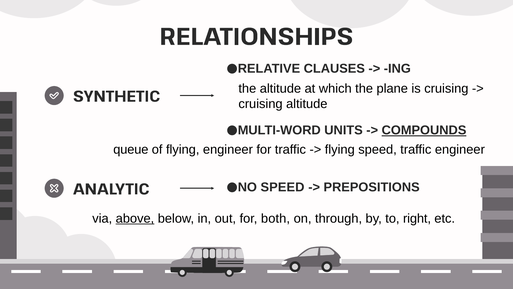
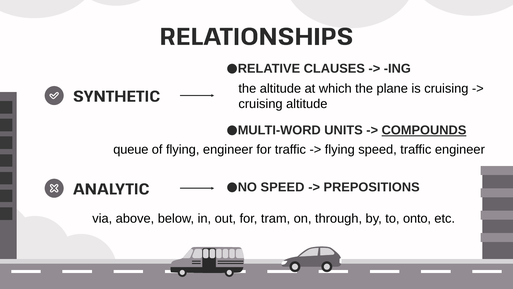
above underline: present -> none
both: both -> tram
right: right -> onto
